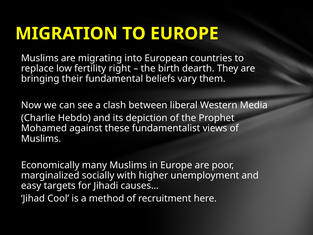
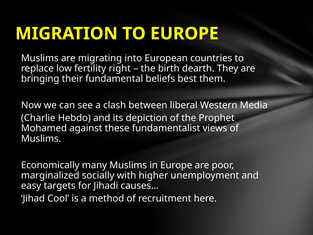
vary: vary -> best
